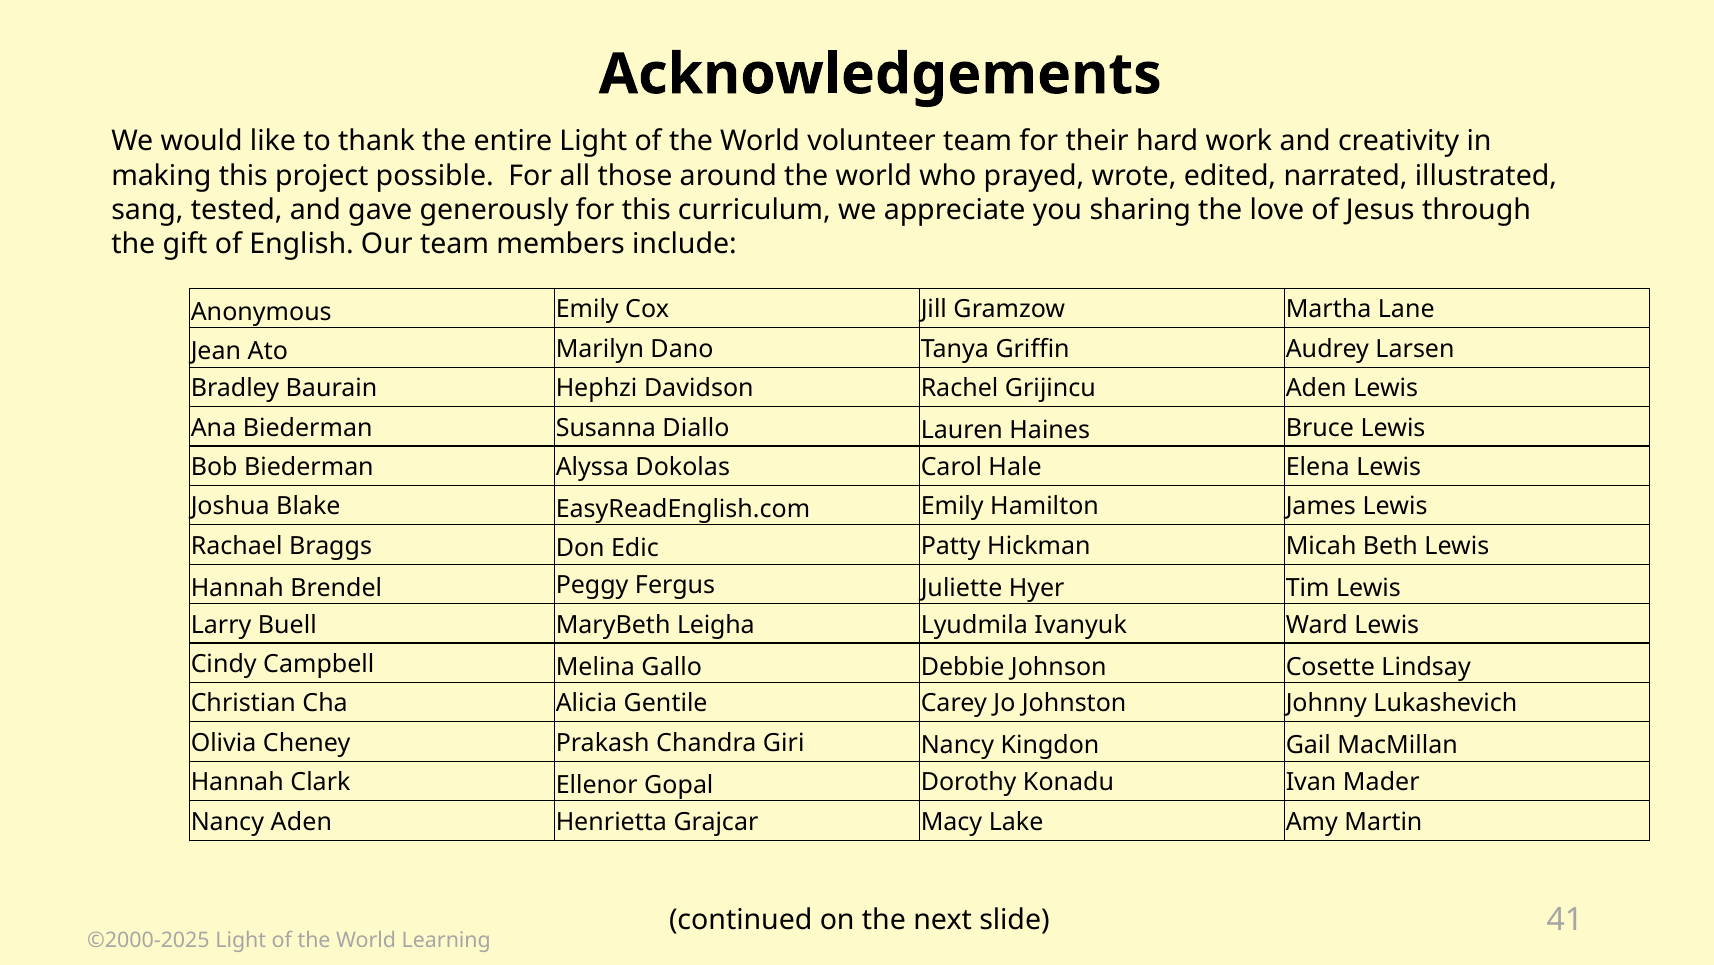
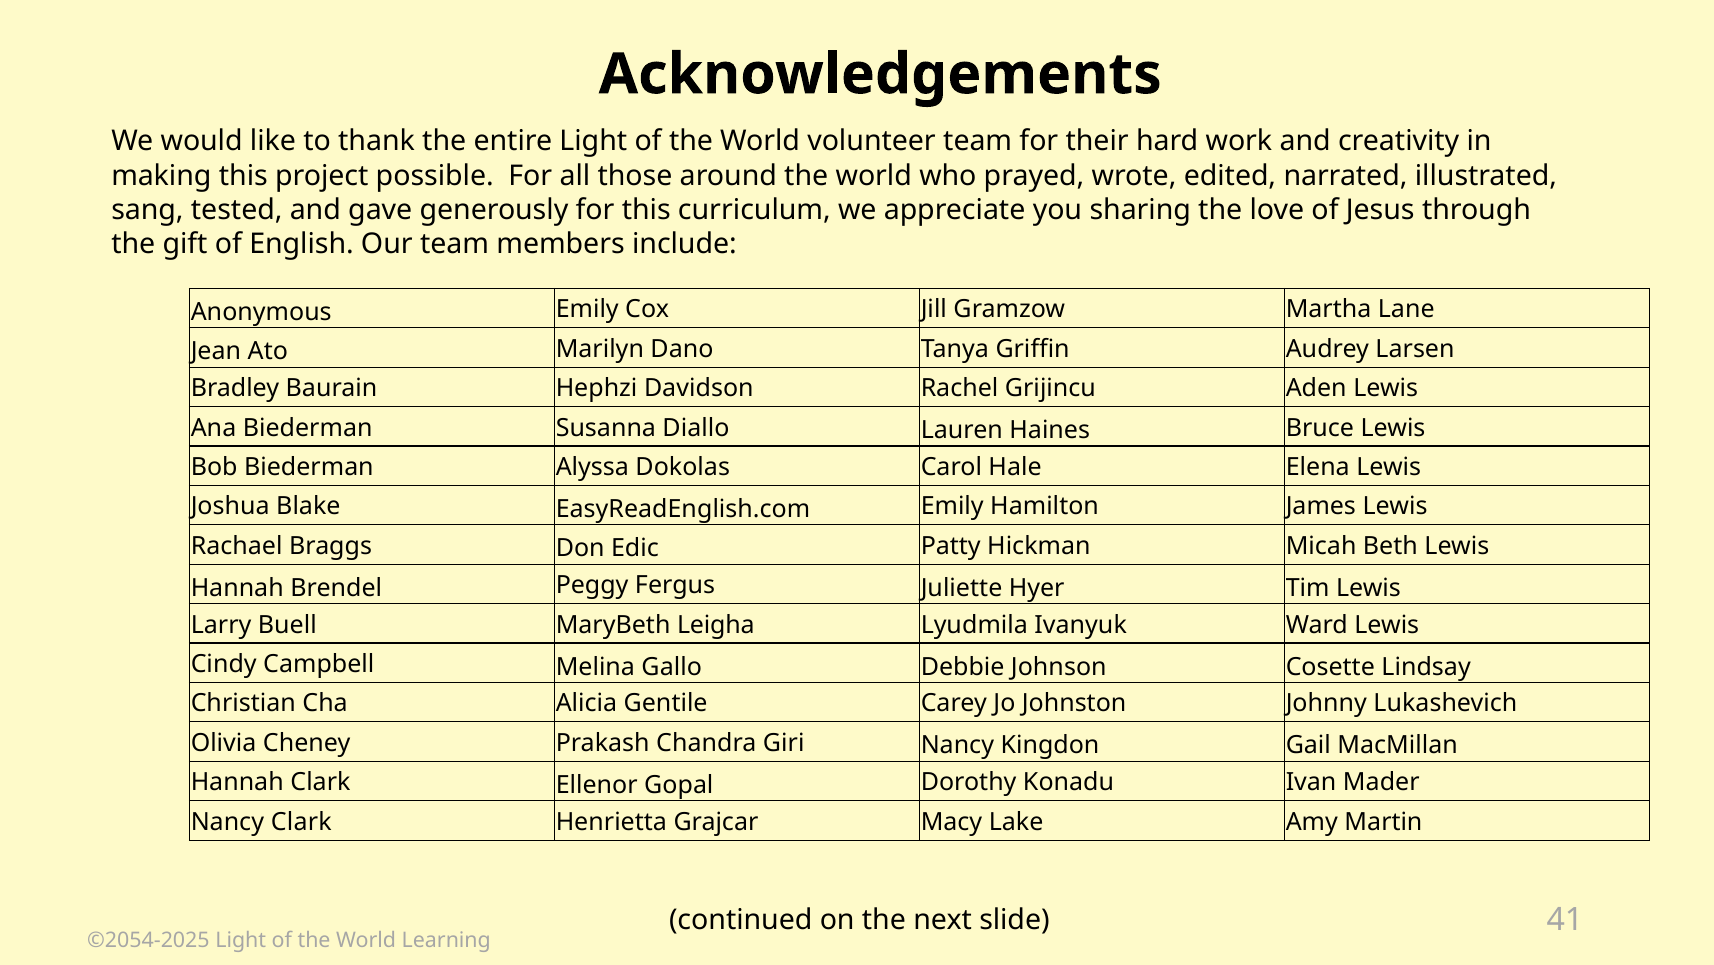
Nancy Aden: Aden -> Clark
©2000-2025: ©2000-2025 -> ©2054-2025
